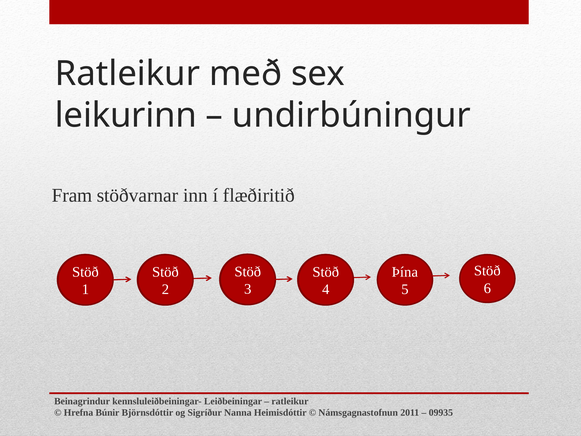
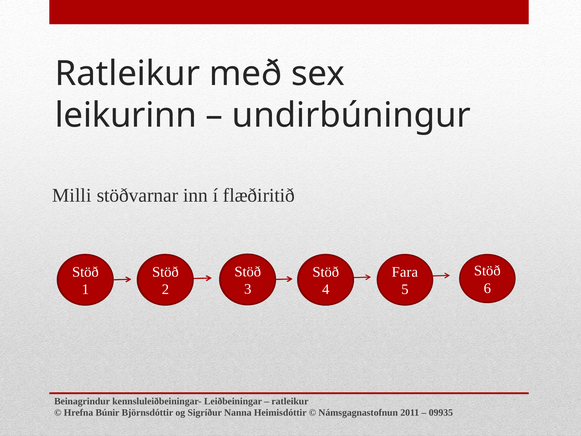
Fram: Fram -> Milli
Þína: Þína -> Fara
